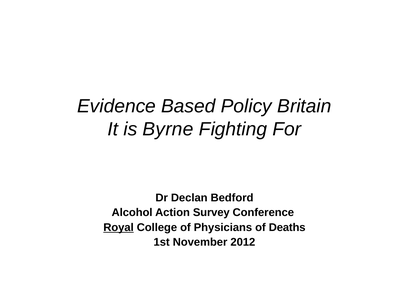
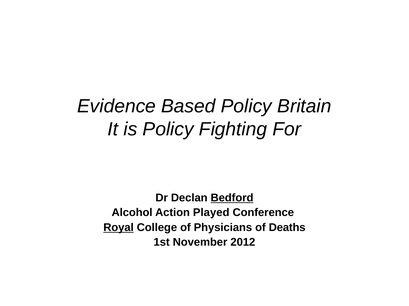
is Byrne: Byrne -> Policy
Bedford underline: none -> present
Survey: Survey -> Played
